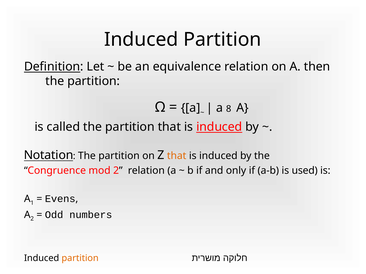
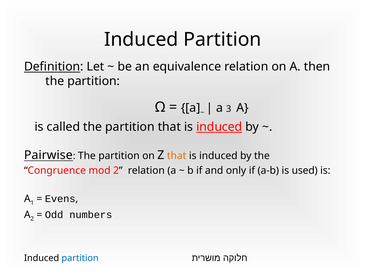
8: 8 -> 3
Notation: Notation -> Pairwise
partition at (80, 259) colour: orange -> blue
